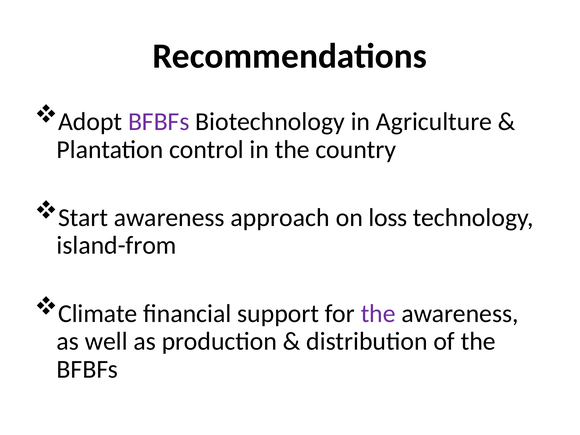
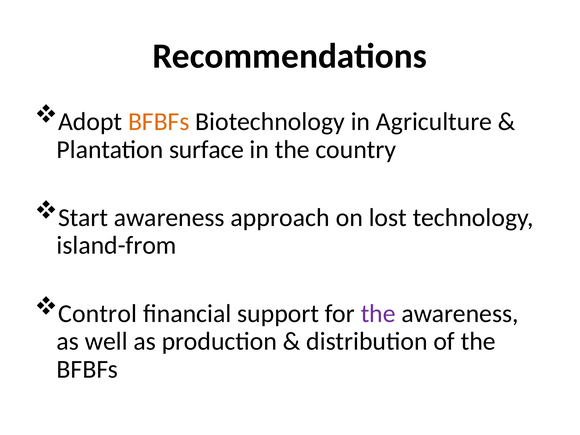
BFBFs at (159, 122) colour: purple -> orange
control: control -> surface
loss: loss -> lost
Climate: Climate -> Control
